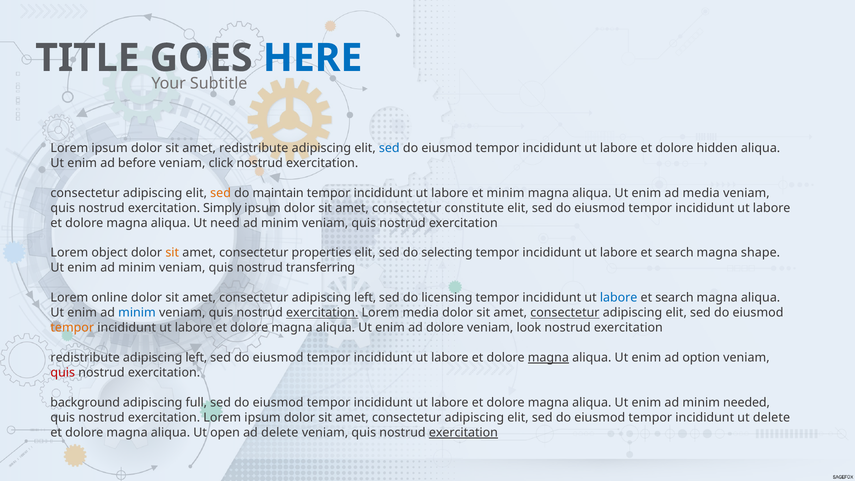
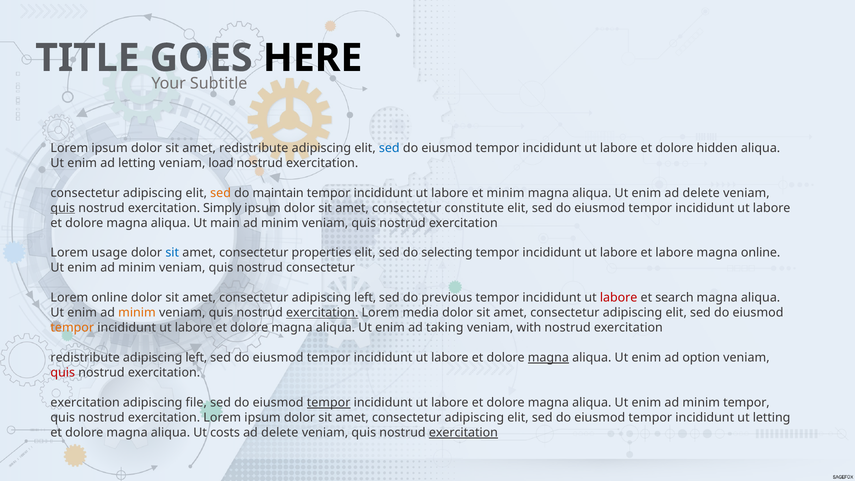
HERE colour: blue -> black
ad before: before -> letting
click: click -> load
enim ad media: media -> delete
quis at (63, 208) underline: none -> present
need: need -> main
object: object -> usage
sit at (172, 253) colour: orange -> blue
search at (674, 253): search -> labore
magna shape: shape -> online
nostrud transferring: transferring -> consectetur
licensing: licensing -> previous
labore at (619, 298) colour: blue -> red
minim at (137, 313) colour: blue -> orange
consectetur at (565, 313) underline: present -> none
ad dolore: dolore -> taking
look: look -> with
background at (85, 403): background -> exercitation
full: full -> file
tempor at (329, 403) underline: none -> present
minim needed: needed -> tempor
ut delete: delete -> letting
open: open -> costs
